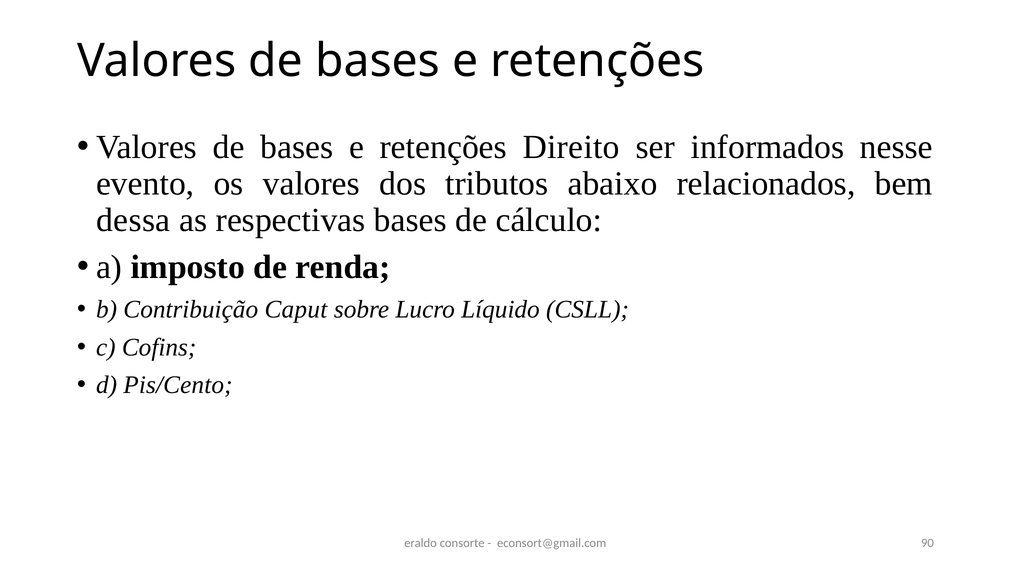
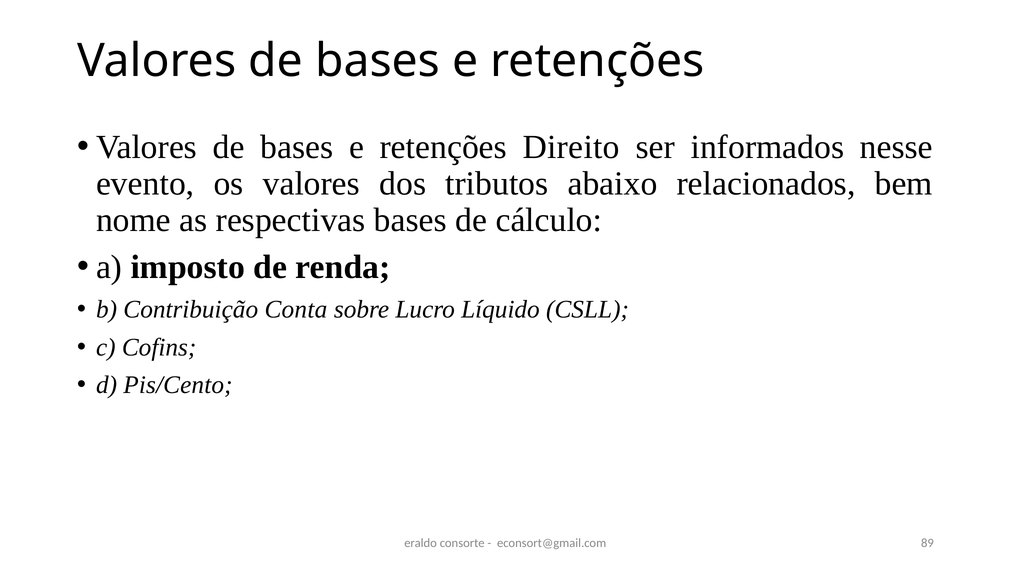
dessa: dessa -> nome
Caput: Caput -> Conta
90: 90 -> 89
